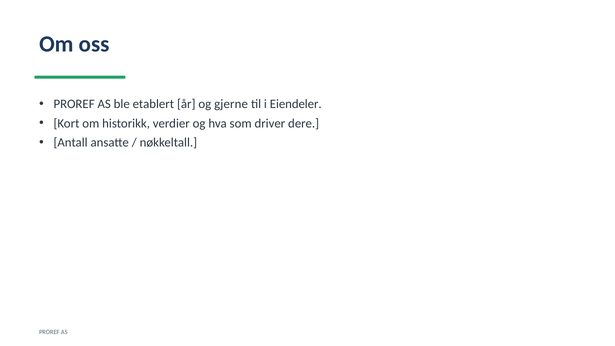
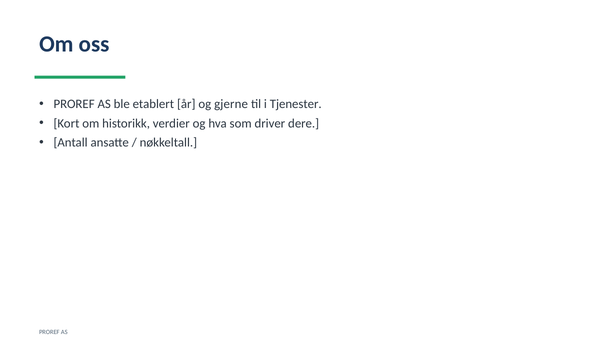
Eiendeler: Eiendeler -> Tjenester
